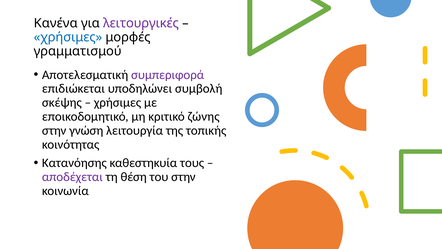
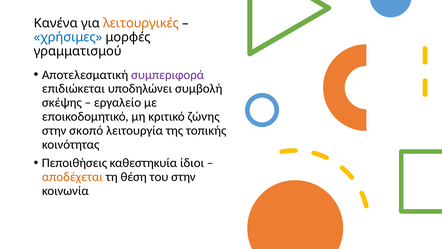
λειτουργικές colour: purple -> orange
χρήσιμες at (118, 103): χρήσιμες -> εργαλείο
γνώση: γνώση -> σκοπό
Κατανόησης: Κατανόησης -> Πεποιθήσεις
τους: τους -> ίδιοι
αποδέχεται colour: purple -> orange
